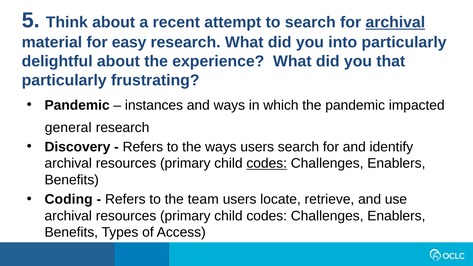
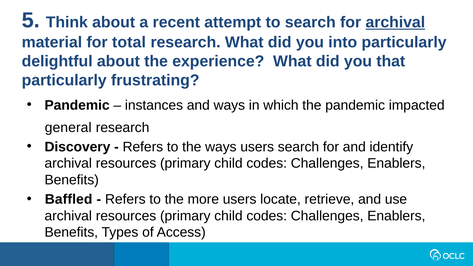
easy: easy -> total
codes at (267, 163) underline: present -> none
Coding: Coding -> Baffled
team: team -> more
